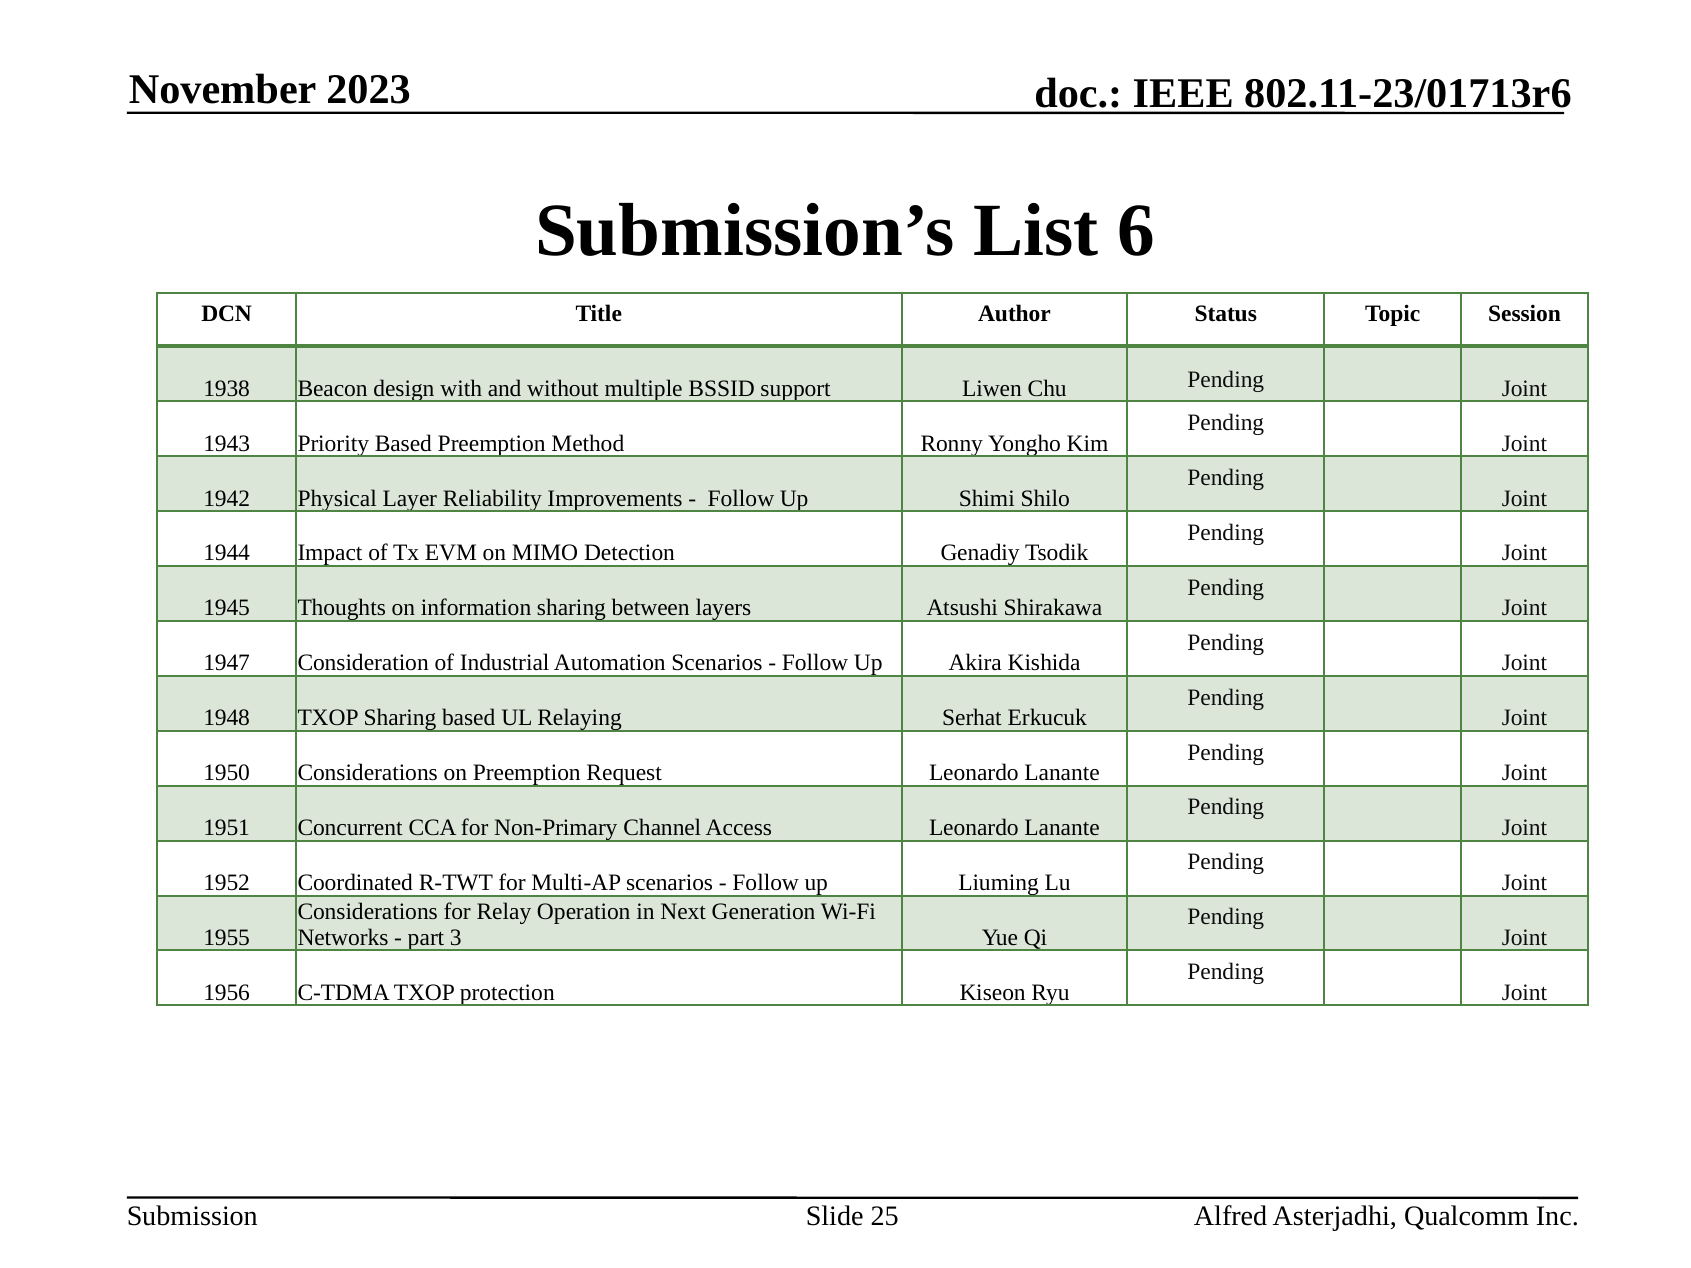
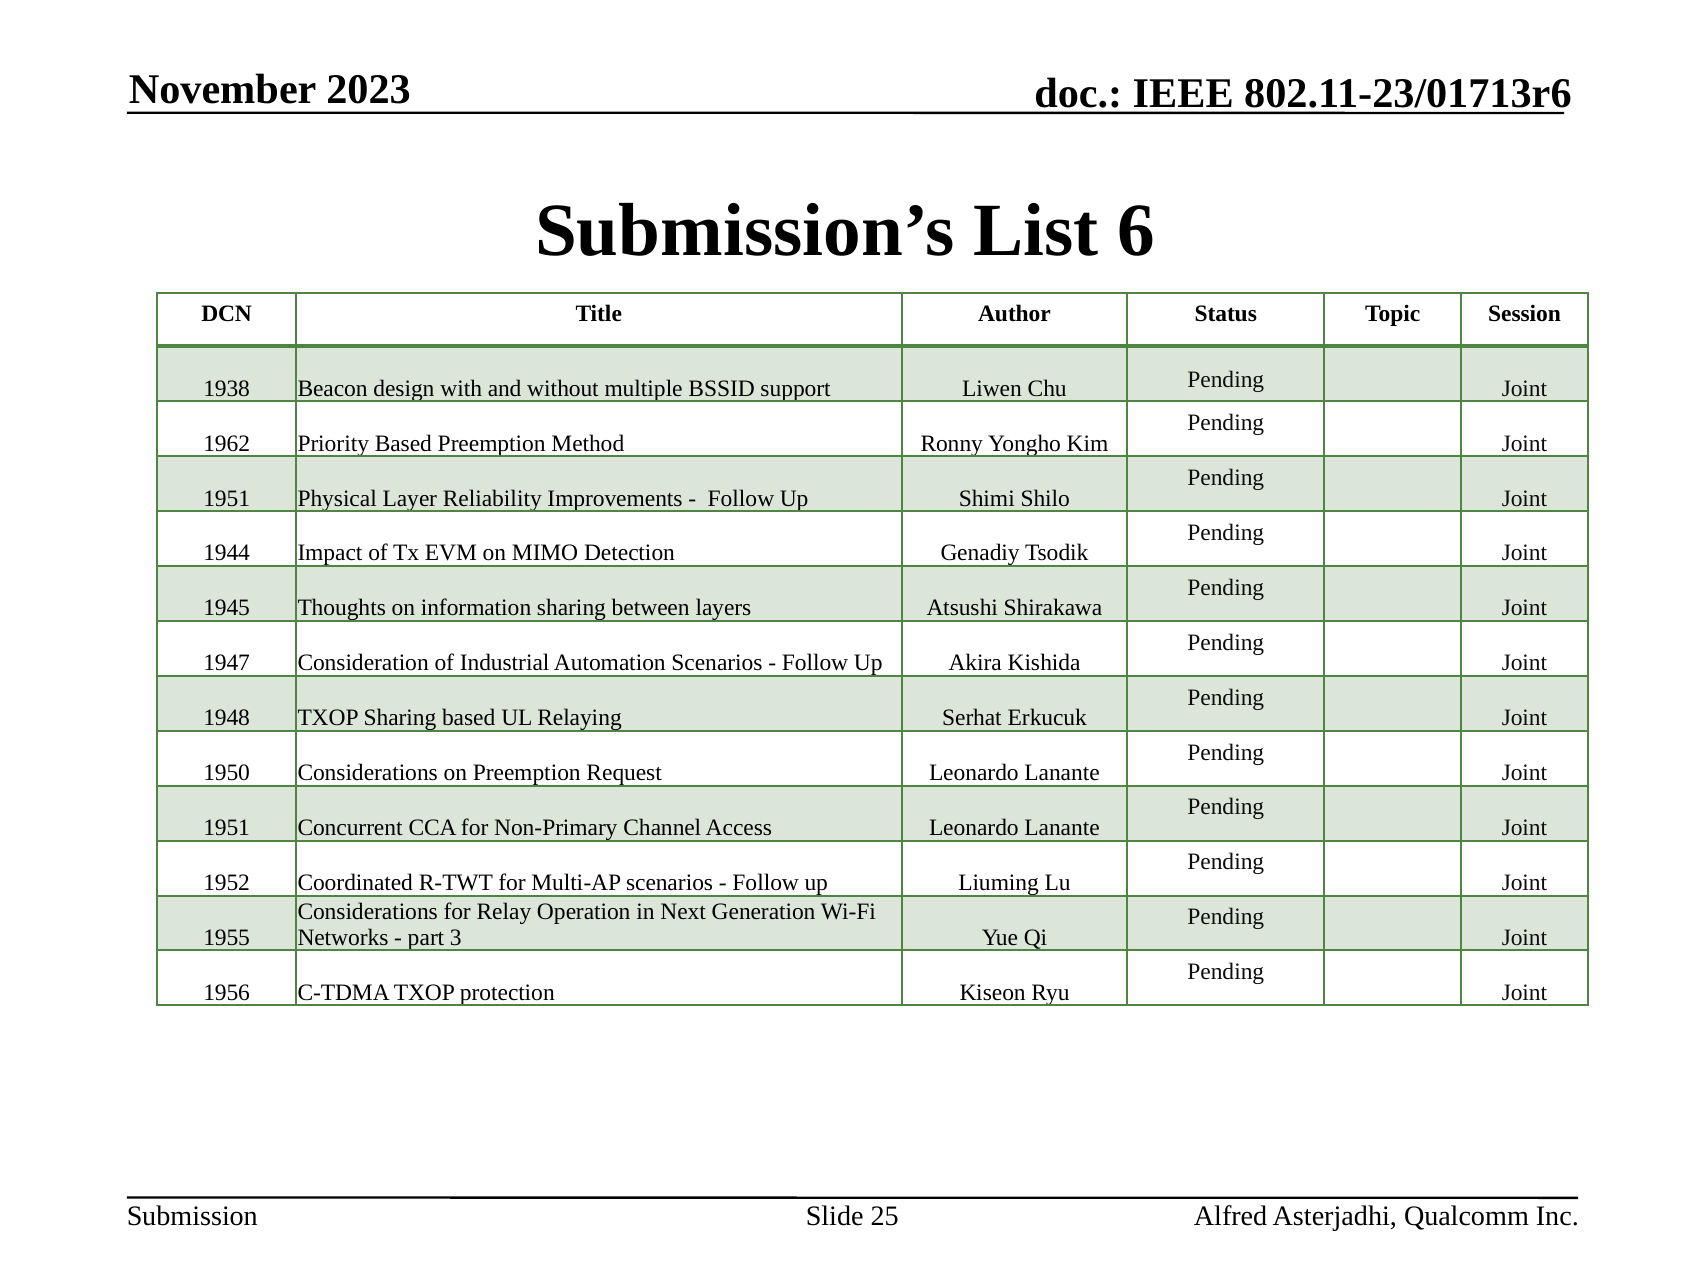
1943: 1943 -> 1962
1942 at (227, 498): 1942 -> 1951
